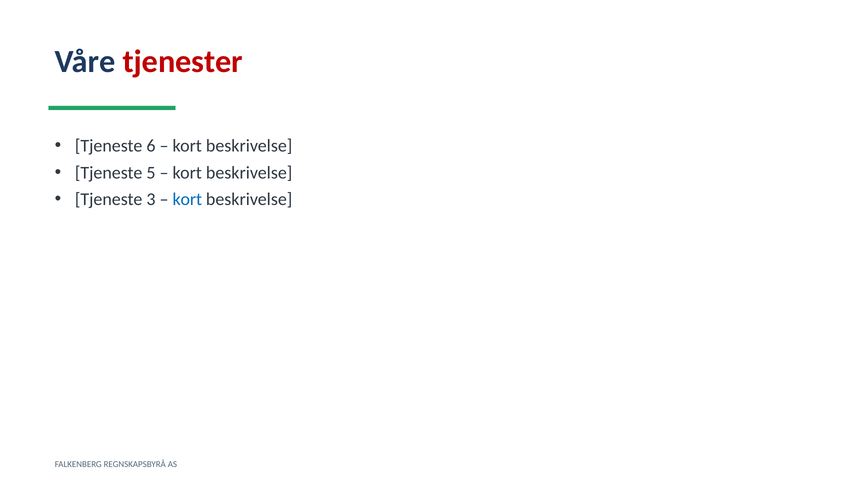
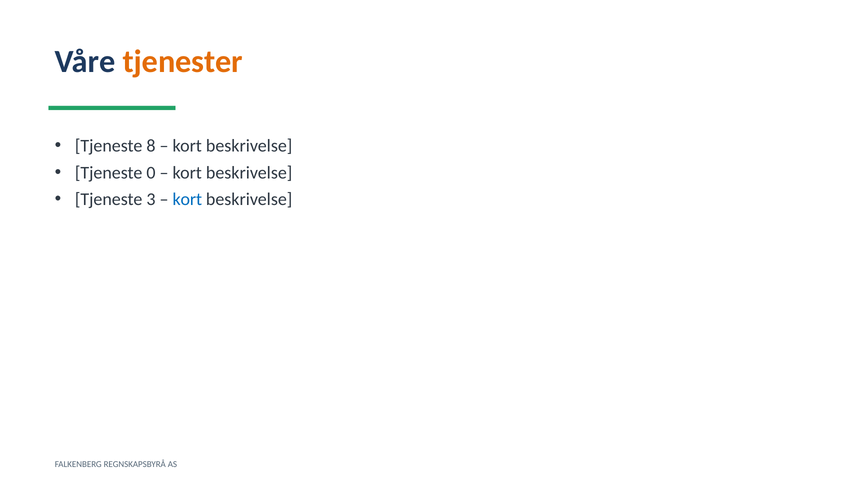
tjenester colour: red -> orange
6: 6 -> 8
5: 5 -> 0
